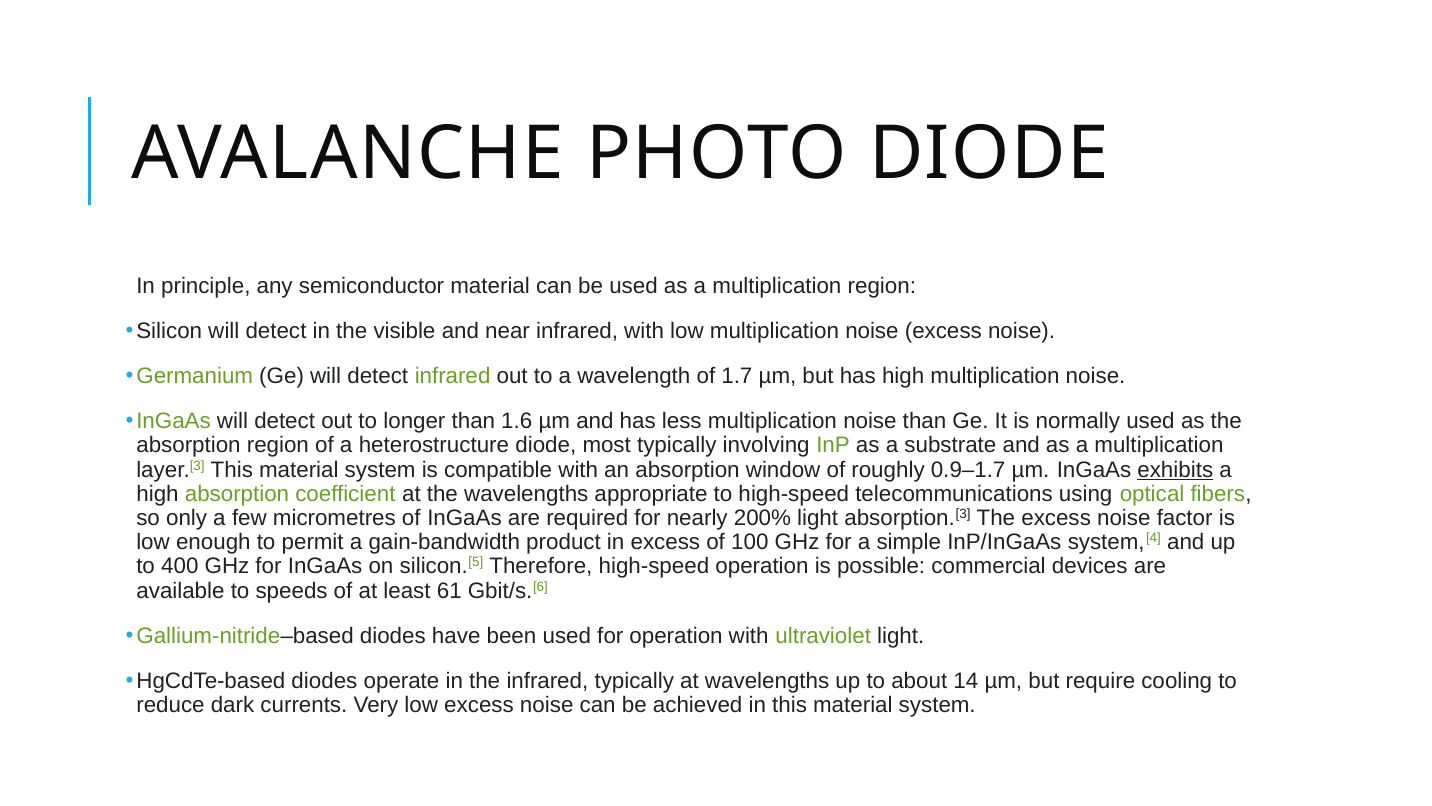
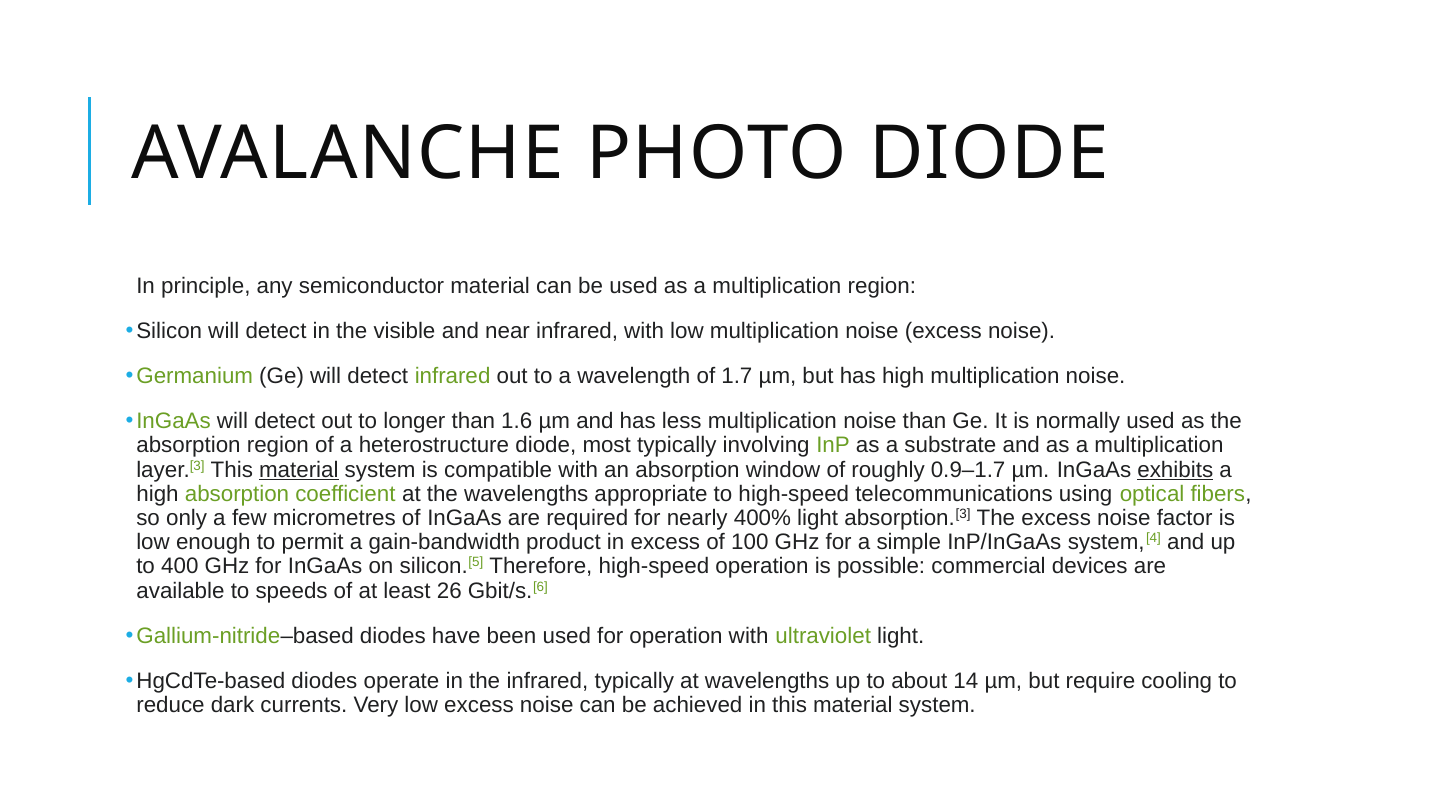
material at (299, 469) underline: none -> present
200%: 200% -> 400%
61: 61 -> 26
